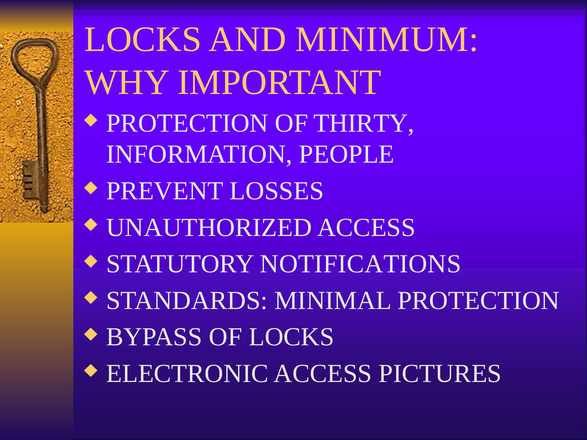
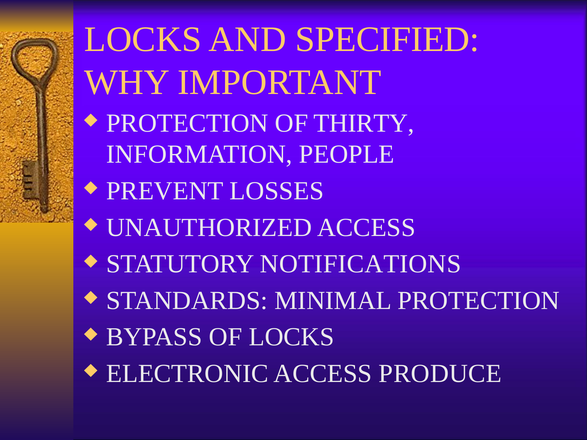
MINIMUM: MINIMUM -> SPECIFIED
PICTURES: PICTURES -> PRODUCE
